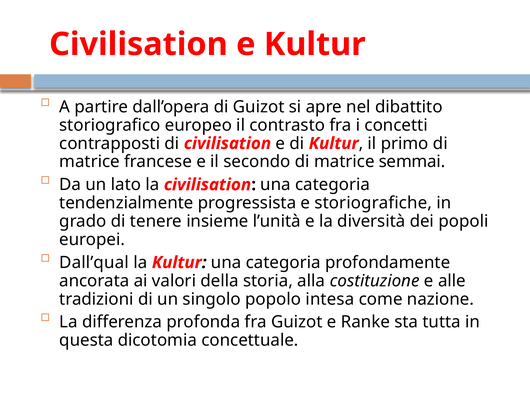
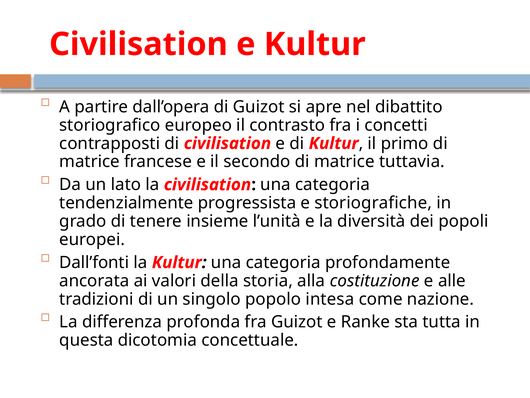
semmai: semmai -> tuttavia
Dall’qual: Dall’qual -> Dall’fonti
